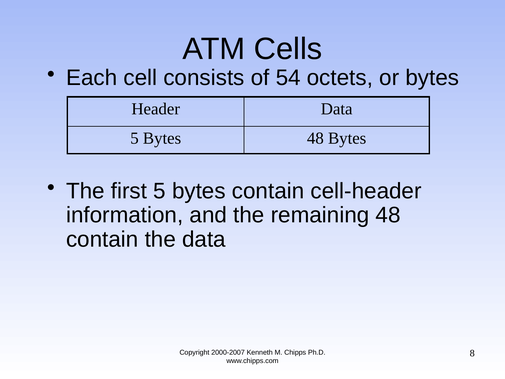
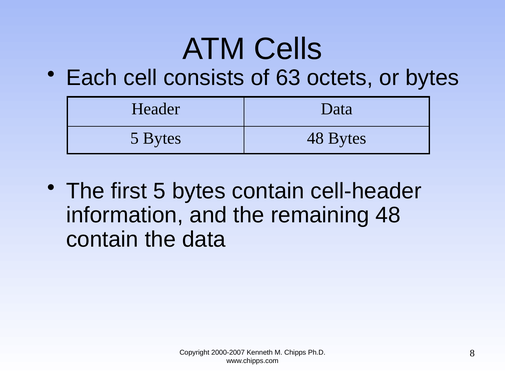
54: 54 -> 63
